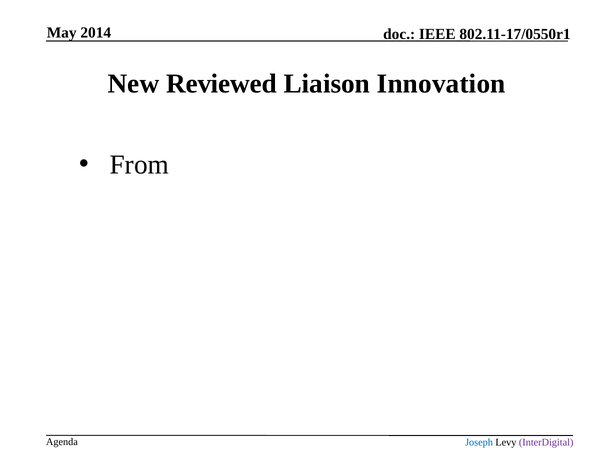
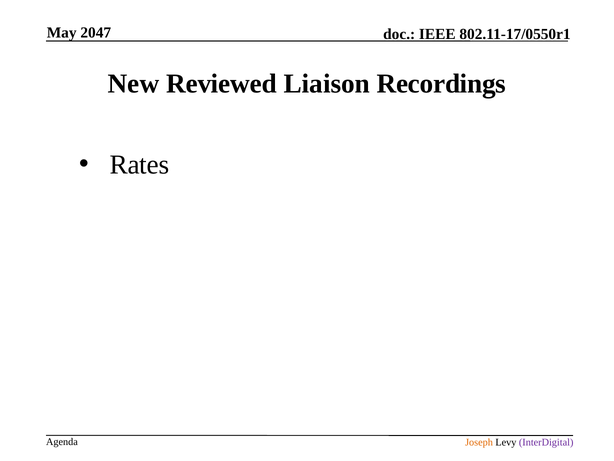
2014: 2014 -> 2047
Innovation: Innovation -> Recordings
From: From -> Rates
Joseph colour: blue -> orange
